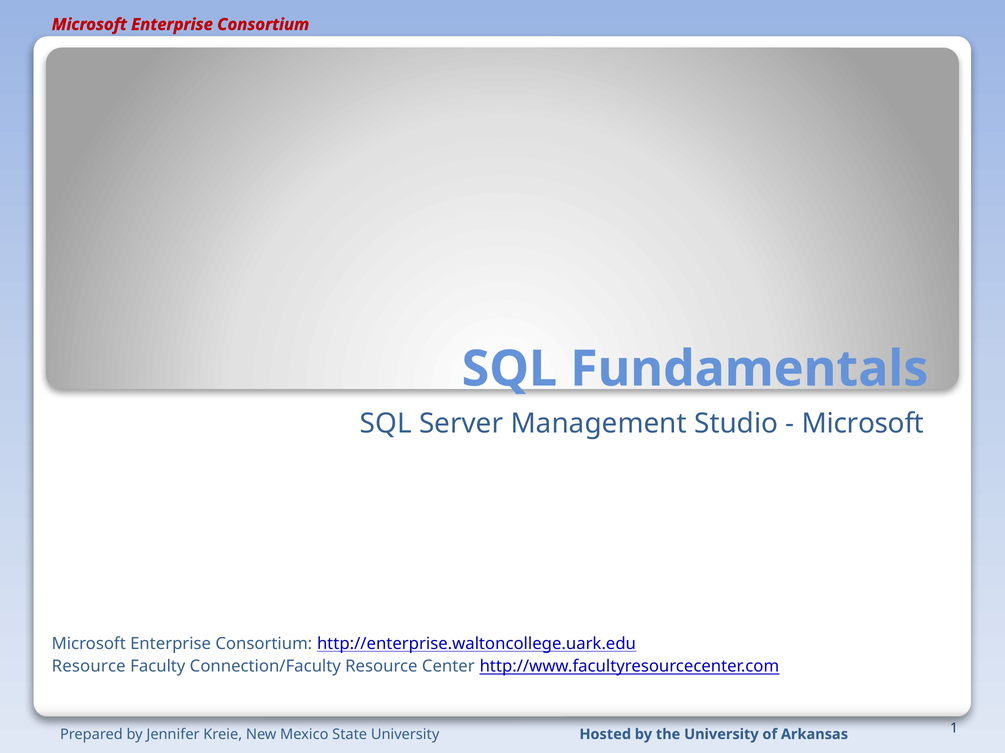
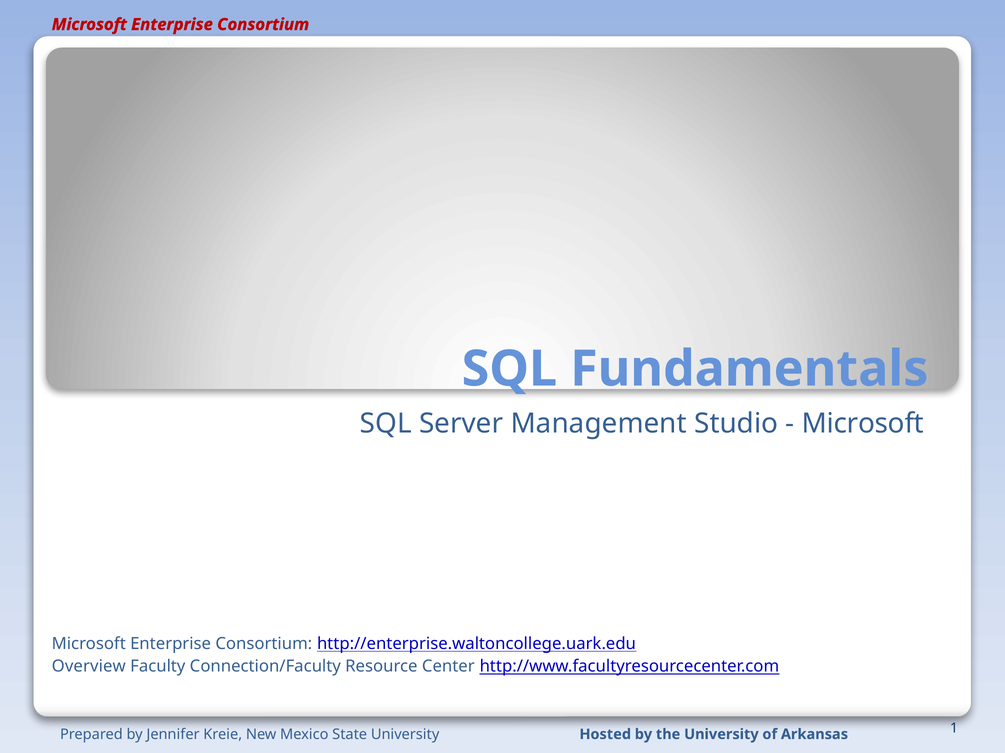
Resource at (89, 667): Resource -> Overview
